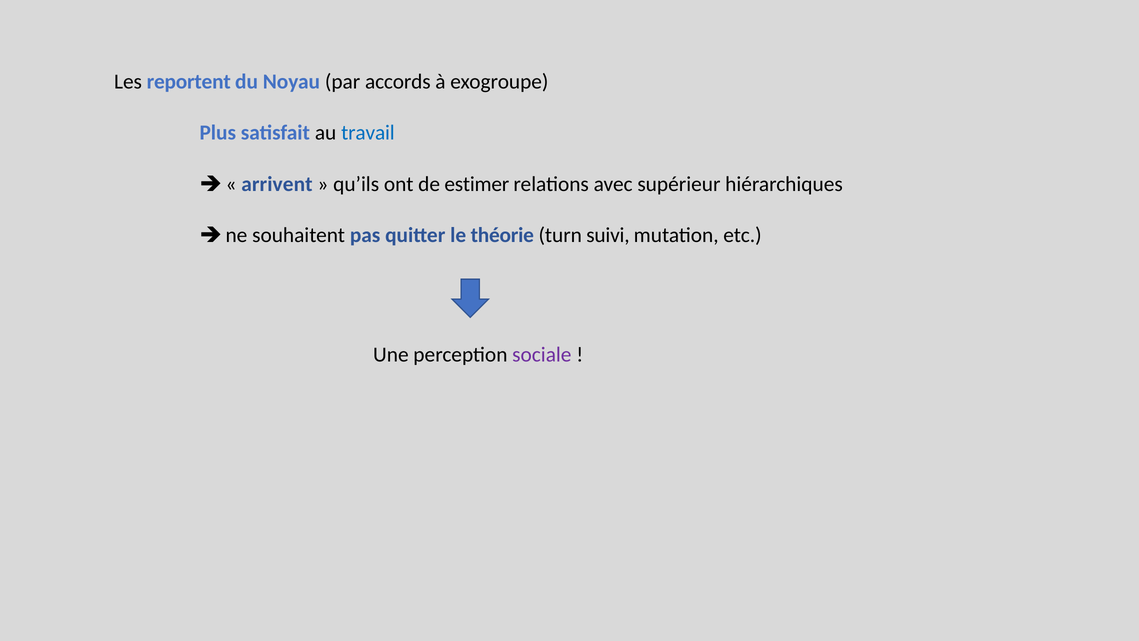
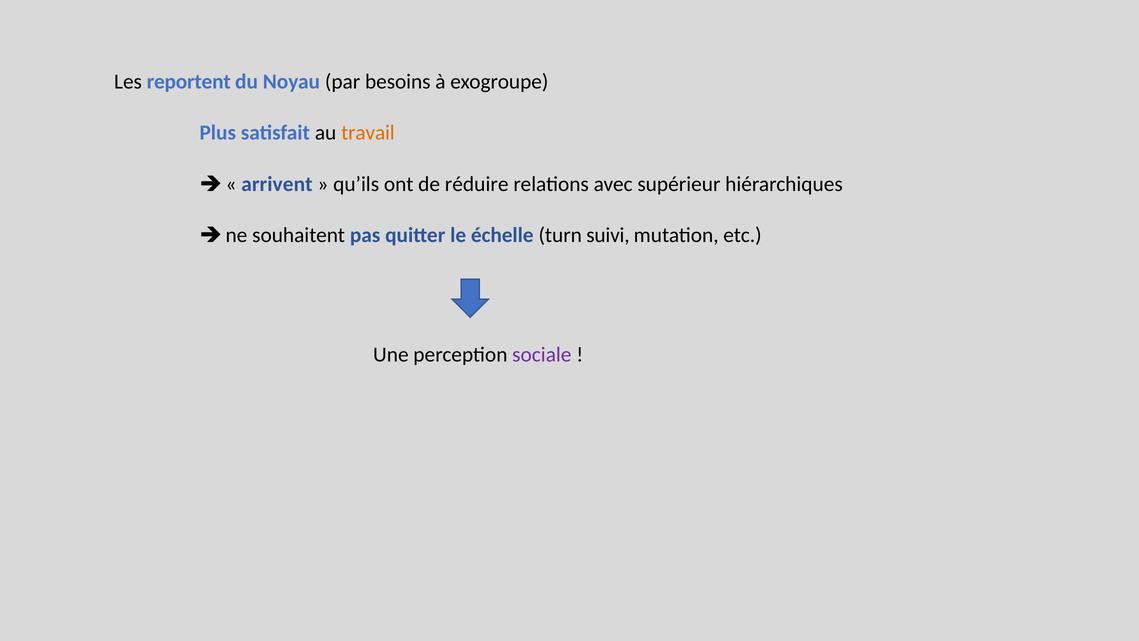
accords: accords -> besoins
travail colour: blue -> orange
estimer: estimer -> réduire
théorie: théorie -> échelle
